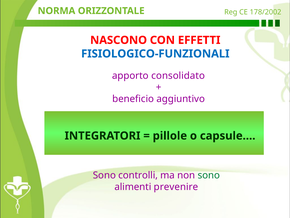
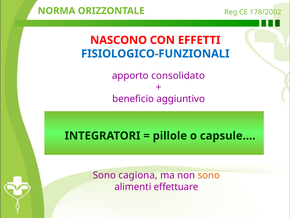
controlli: controlli -> cagiona
sono at (209, 175) colour: green -> orange
prevenire: prevenire -> effettuare
